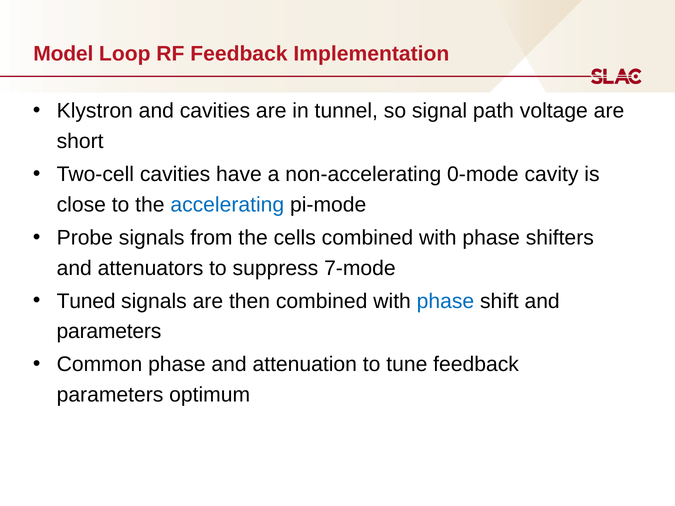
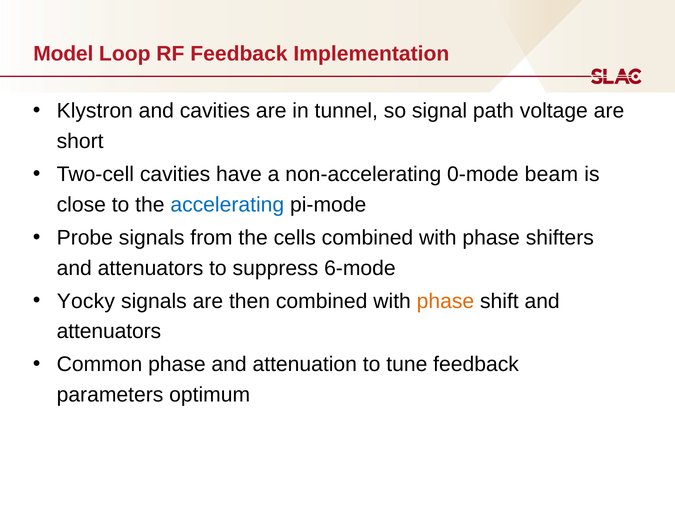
cavity: cavity -> beam
7-mode: 7-mode -> 6-mode
Tuned: Tuned -> Yocky
phase at (445, 301) colour: blue -> orange
parameters at (109, 332): parameters -> attenuators
